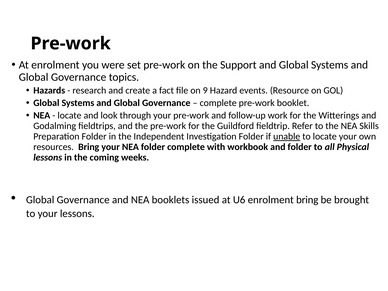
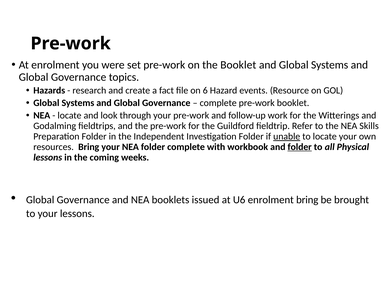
the Support: Support -> Booklet
9: 9 -> 6
folder at (300, 147) underline: none -> present
